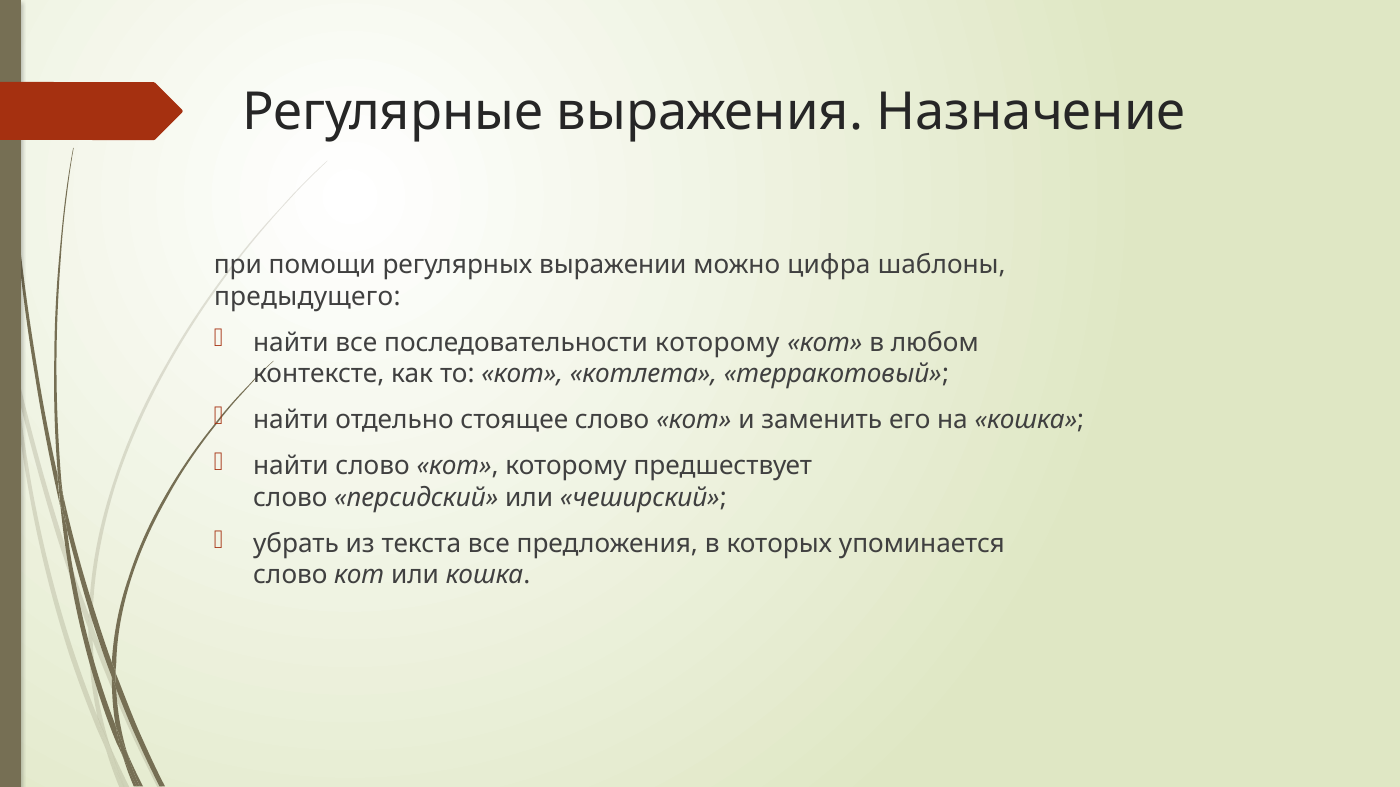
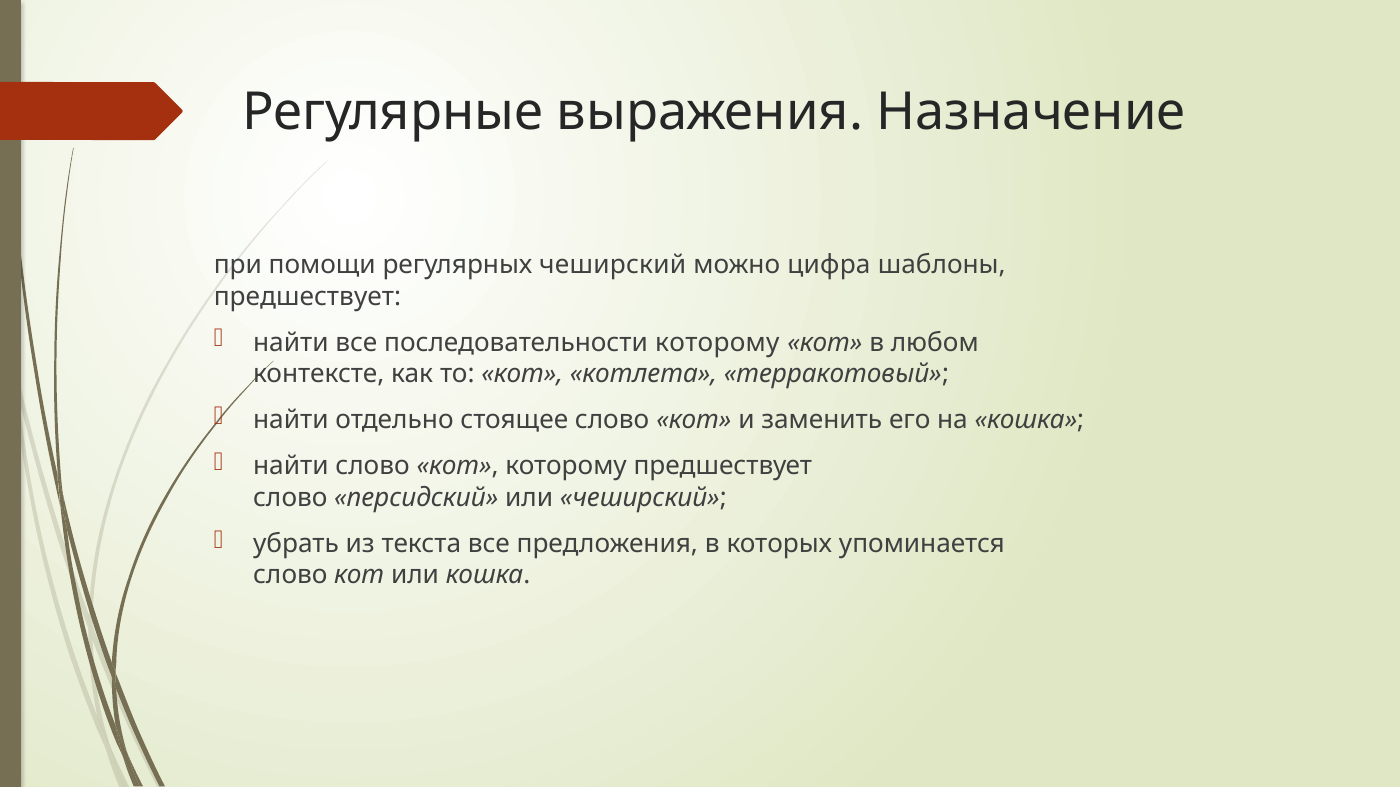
регулярных выражении: выражении -> чеширский
предыдущего at (307, 297): предыдущего -> предшествует
